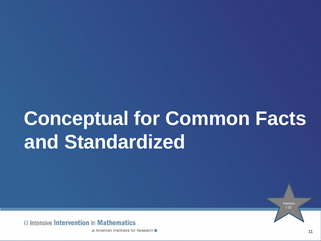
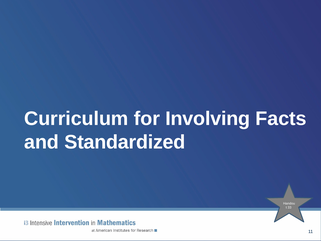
Conceptual: Conceptual -> Curriculum
Common: Common -> Involving
